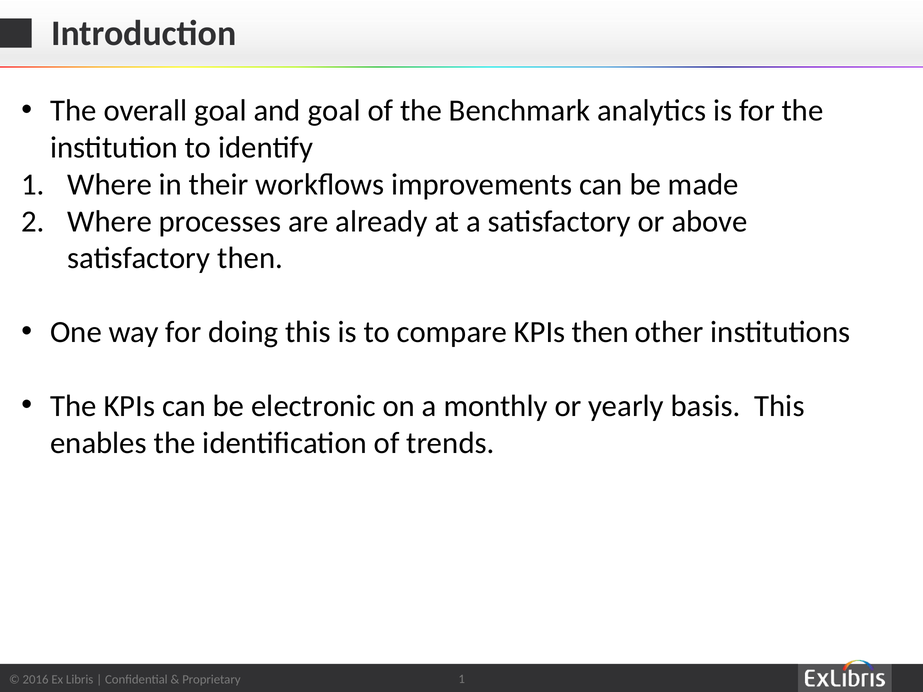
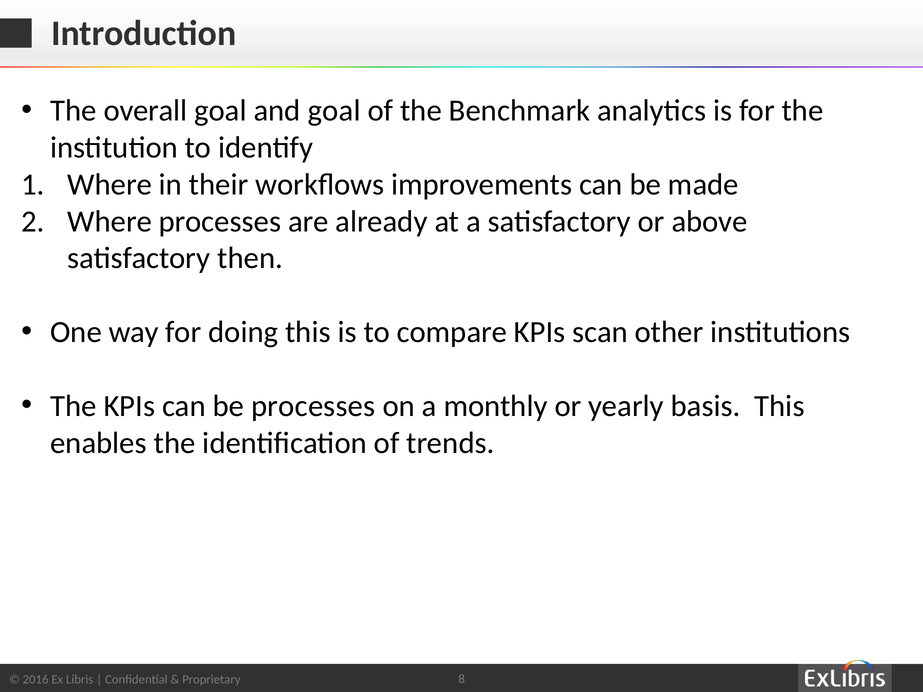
KPIs then: then -> scan
be electronic: electronic -> processes
1 at (462, 679): 1 -> 8
